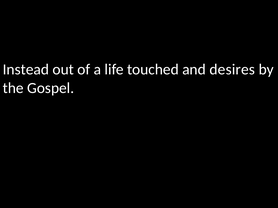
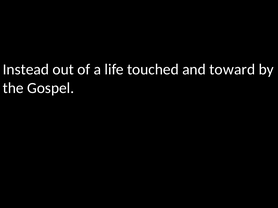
desires: desires -> toward
